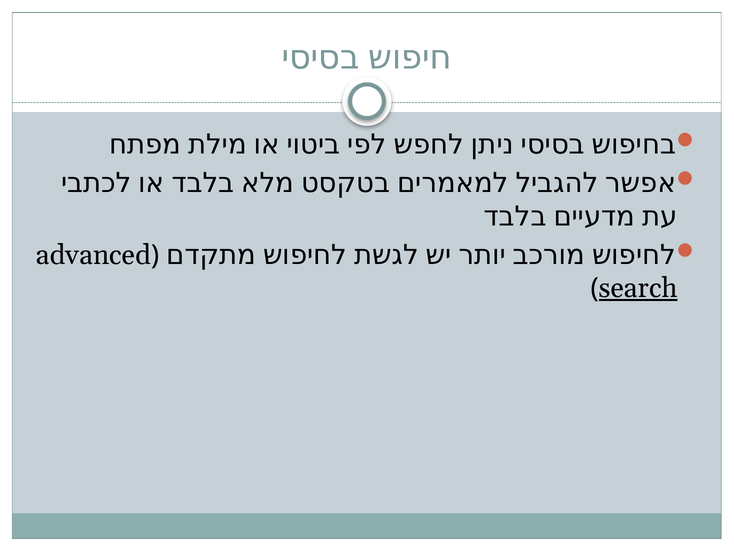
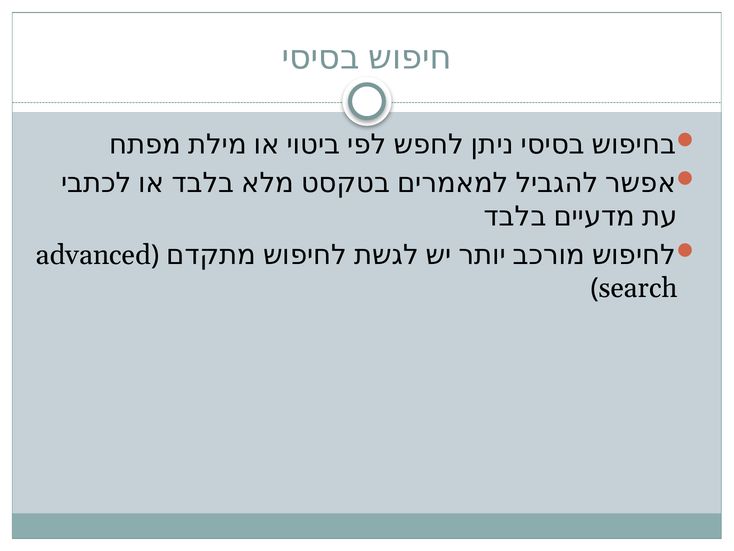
search underline: present -> none
